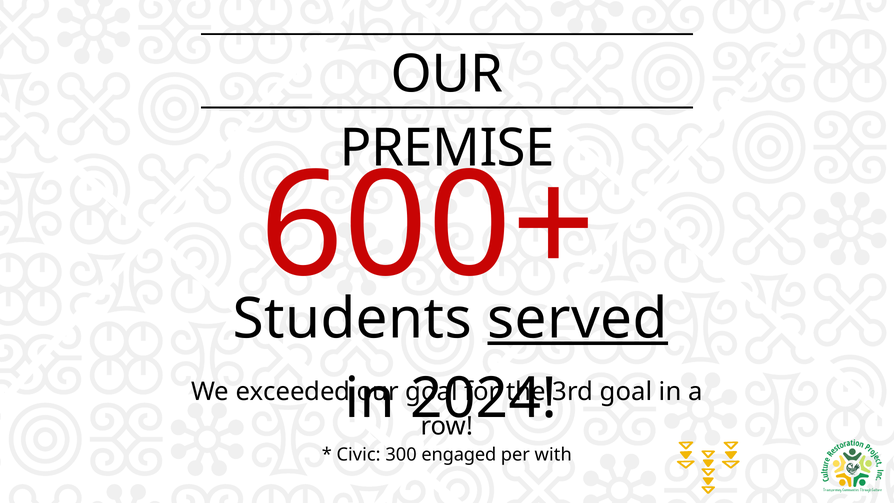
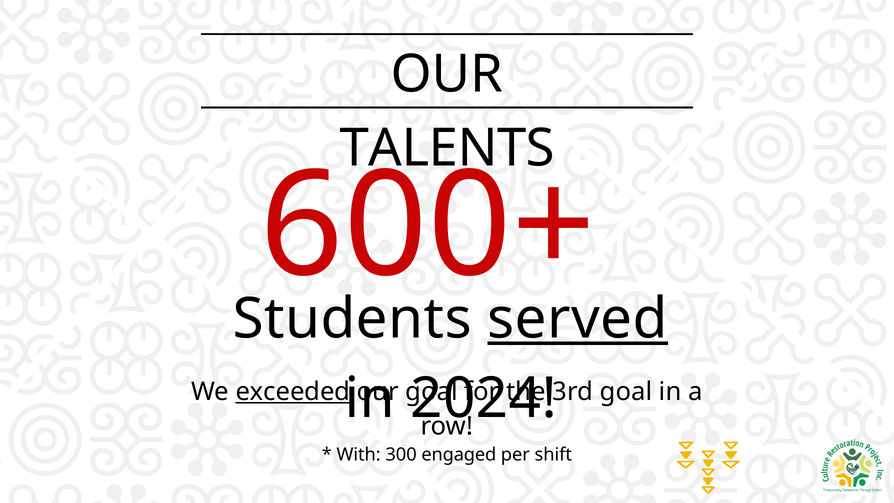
PREMISE: PREMISE -> TALENTS
exceeded underline: none -> present
Civic: Civic -> With
with: with -> shift
